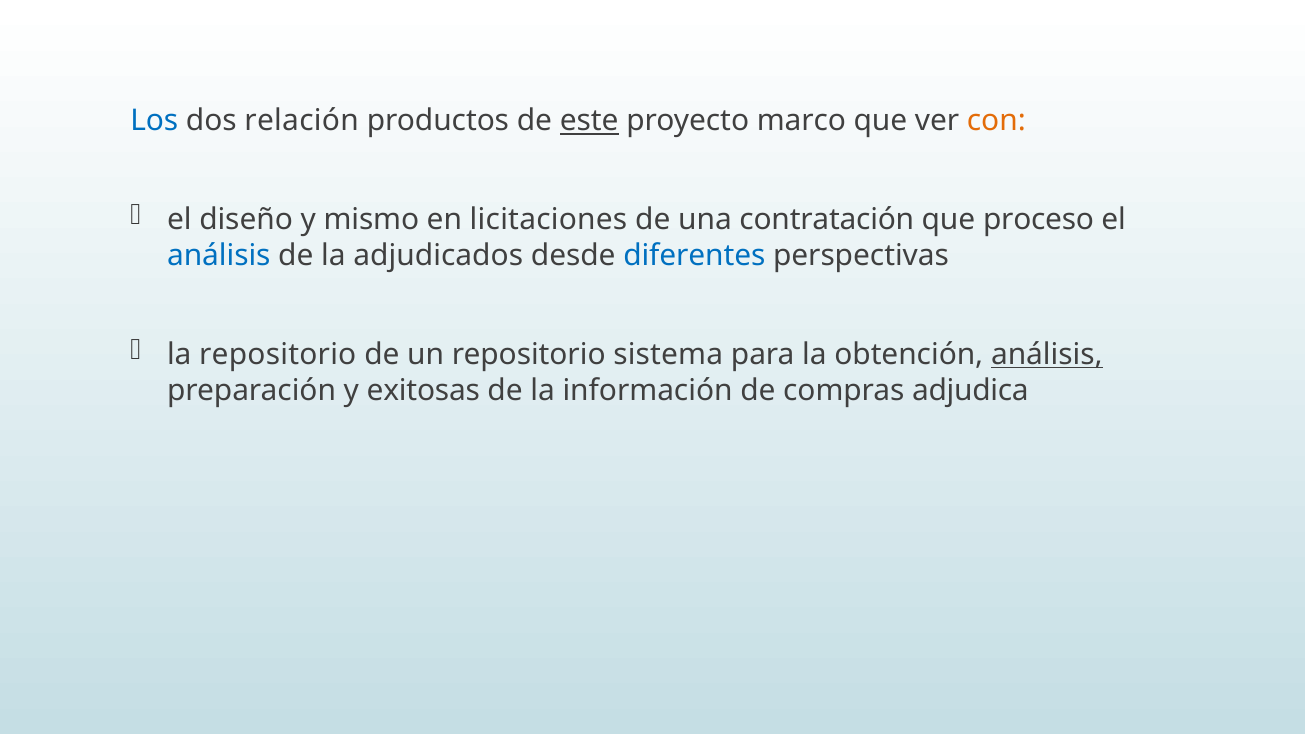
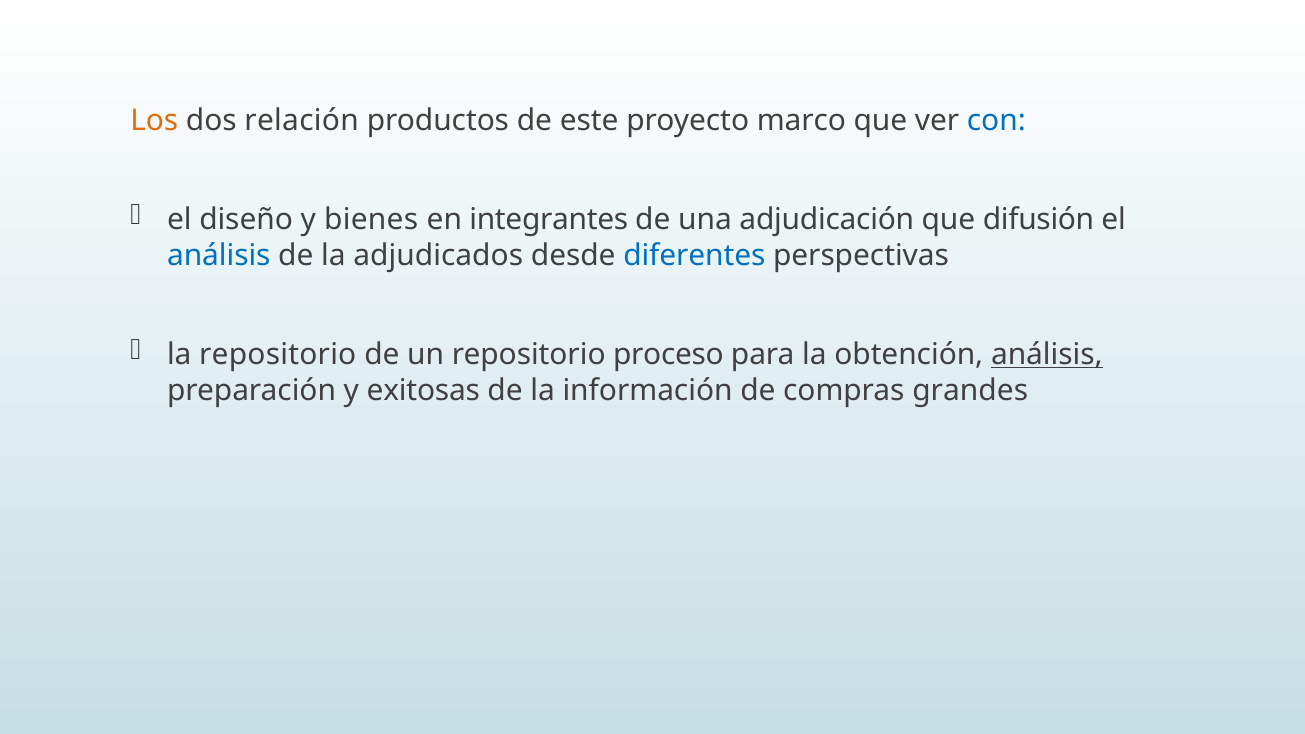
Los colour: blue -> orange
este underline: present -> none
con colour: orange -> blue
mismo: mismo -> bienes
licitaciones: licitaciones -> integrantes
contratación: contratación -> adjudicación
proceso: proceso -> difusión
sistema: sistema -> proceso
adjudica: adjudica -> grandes
